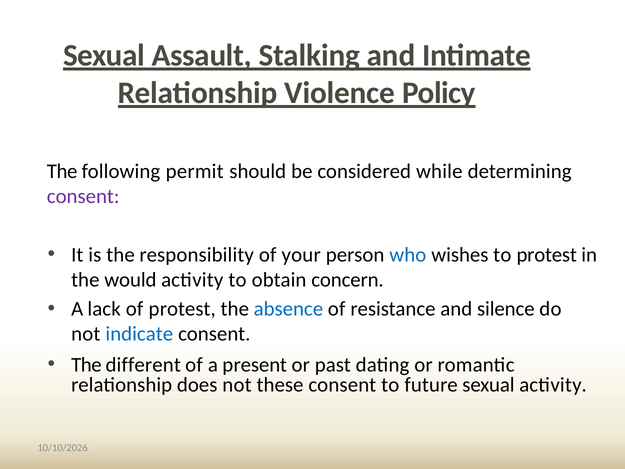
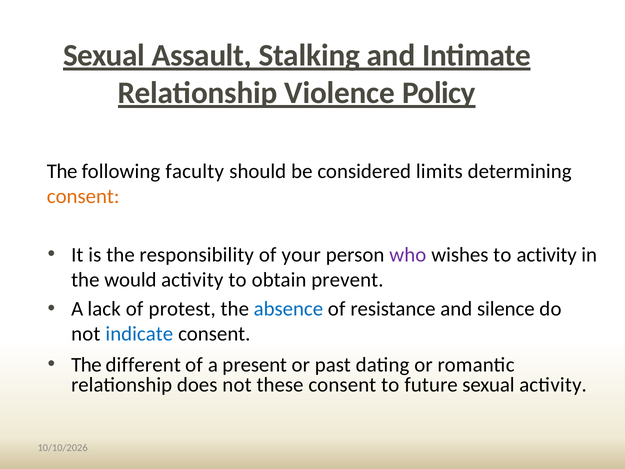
permit: permit -> faculty
while: while -> limits
consent at (83, 196) colour: purple -> orange
who colour: blue -> purple
to protest: protest -> activity
concern: concern -> prevent
